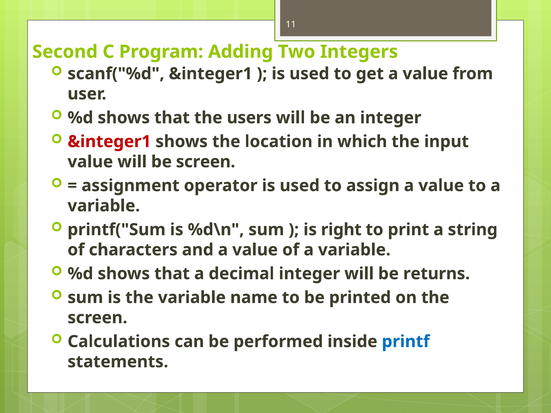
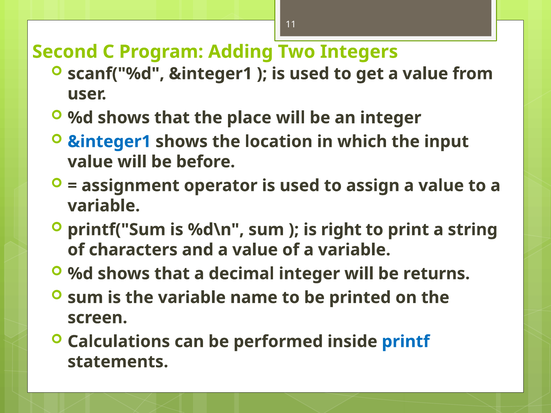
users: users -> place
&integer1 at (109, 142) colour: red -> blue
be screen: screen -> before
